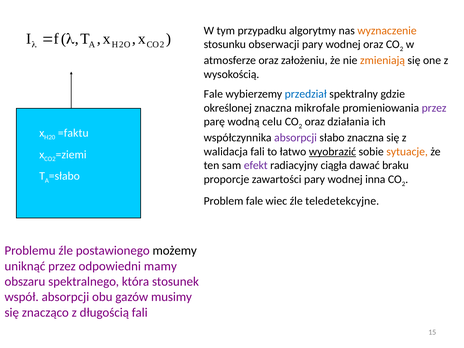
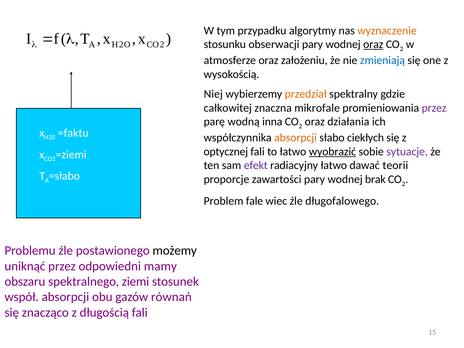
oraz at (373, 44) underline: none -> present
zmieniają colour: orange -> blue
Fale at (213, 94): Fale -> Niej
przedział colour: blue -> orange
określonej: określonej -> całkowitej
celu: celu -> inna
absorpcji at (296, 138) colour: purple -> orange
słabo znaczna: znaczna -> ciekłych
walidacja: walidacja -> optycznej
sytuacje colour: orange -> purple
radiacyjny ciągła: ciągła -> łatwo
braku: braku -> teorii
inna: inna -> brak
teledetekcyjne: teledetekcyjne -> długofalowego
która: która -> ziemi
musimy: musimy -> równań
